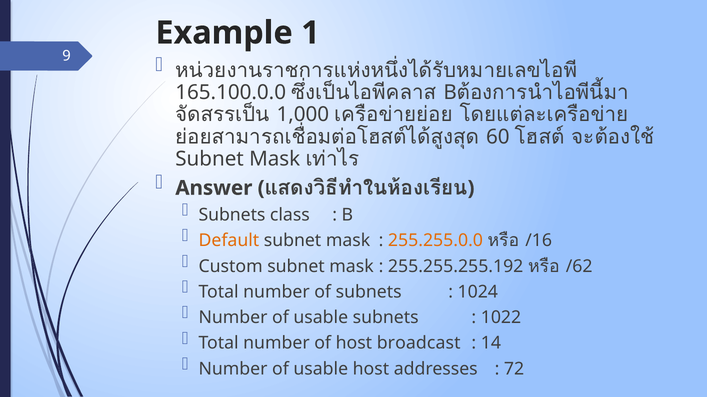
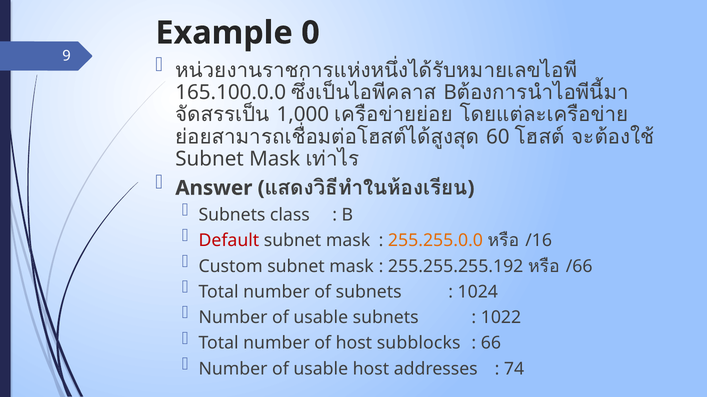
1: 1 -> 0
Default colour: orange -> red
/62: /62 -> /66
broadcast: broadcast -> subblocks
14: 14 -> 66
72: 72 -> 74
